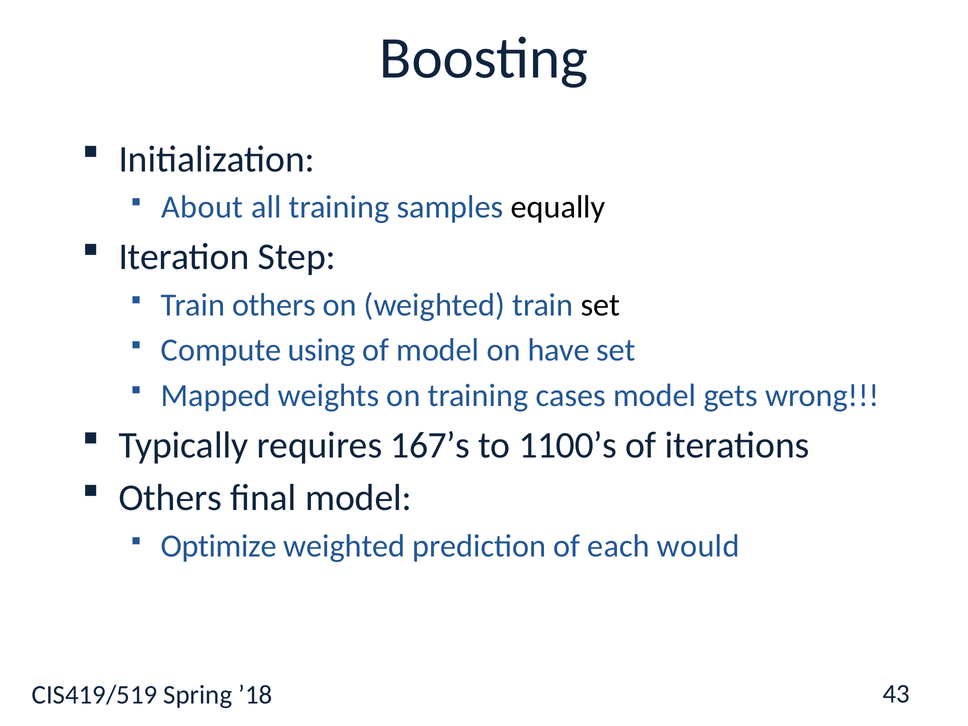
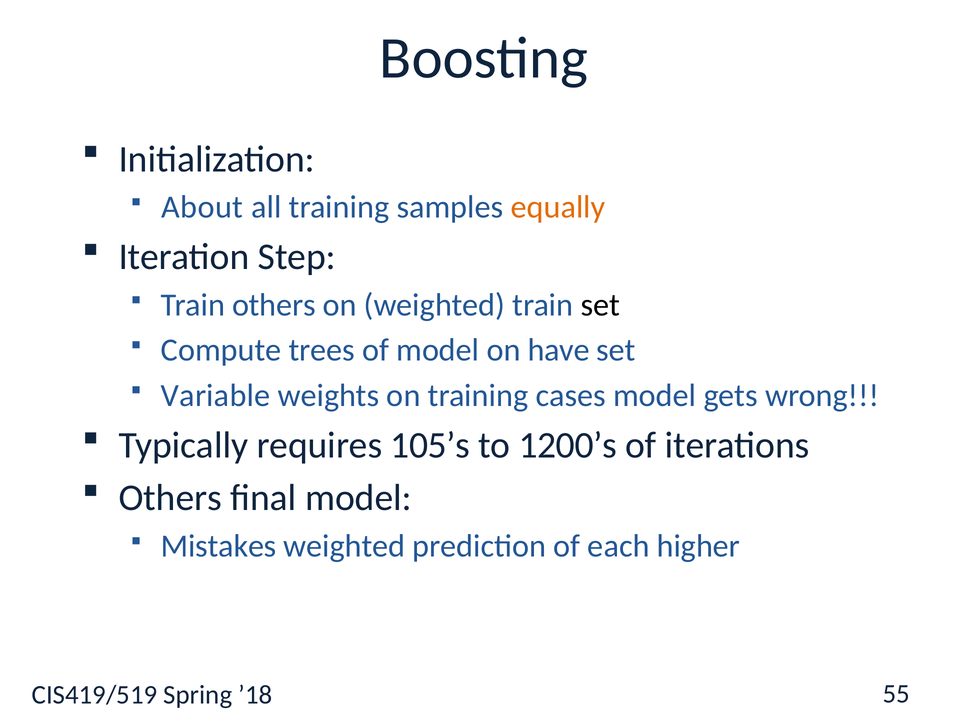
equally colour: black -> orange
using: using -> trees
Mapped: Mapped -> Variable
167’s: 167’s -> 105’s
1100’s: 1100’s -> 1200’s
Optimize: Optimize -> Mistakes
would: would -> higher
43: 43 -> 55
